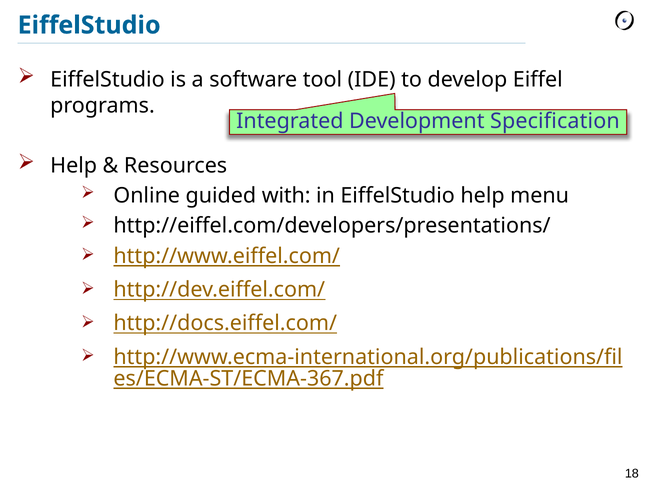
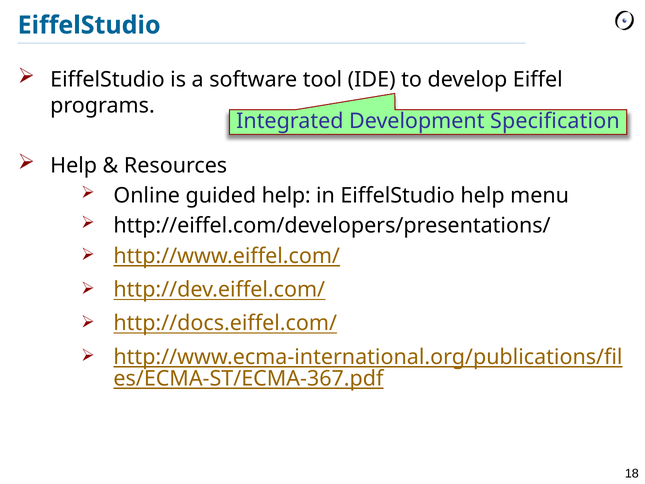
guided with: with -> help
